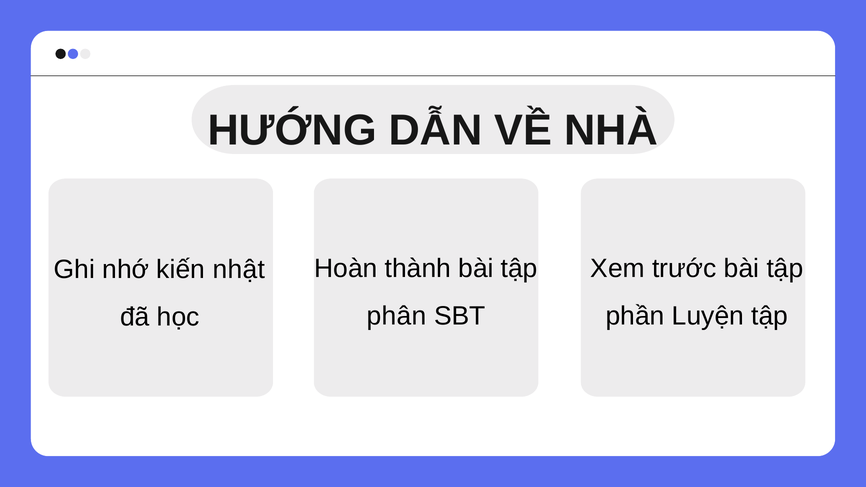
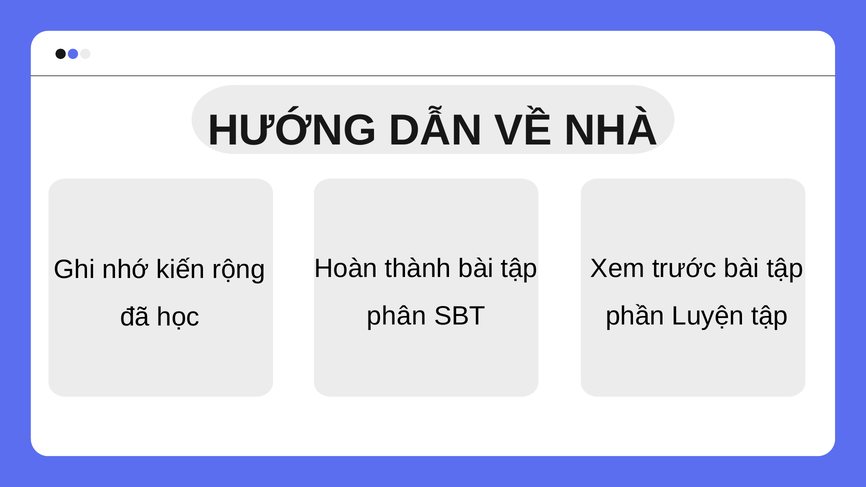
nhật: nhật -> rộng
